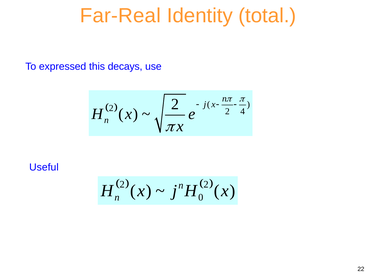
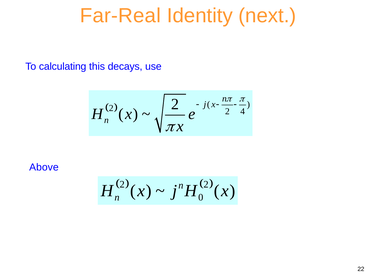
total: total -> next
expressed: expressed -> calculating
Useful: Useful -> Above
